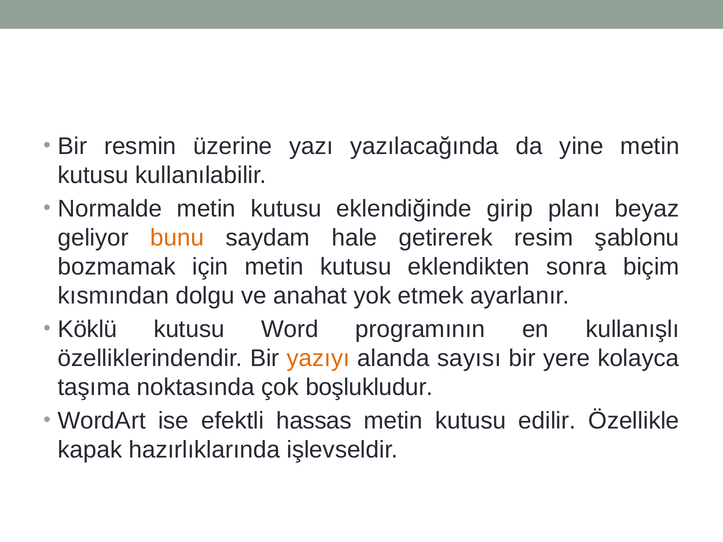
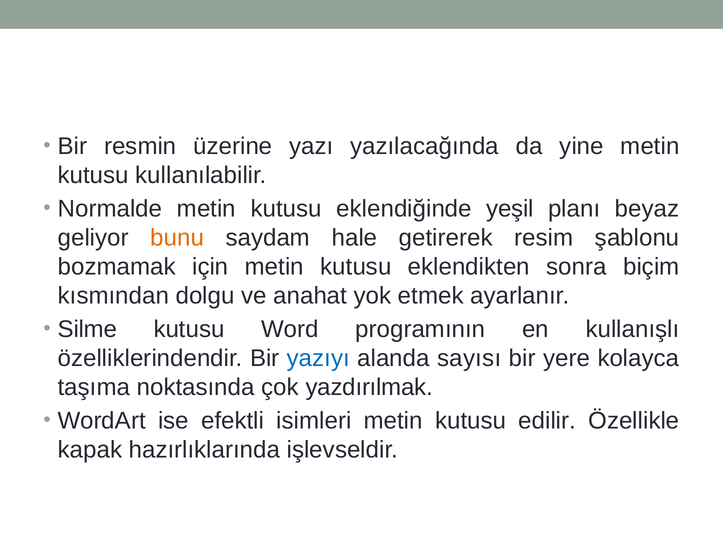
girip: girip -> yeşil
Köklü: Köklü -> Silme
yazıyı colour: orange -> blue
boşlukludur: boşlukludur -> yazdırılmak
hassas: hassas -> isimleri
